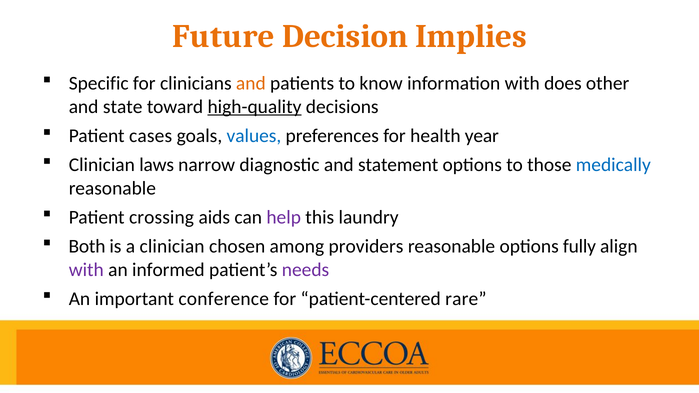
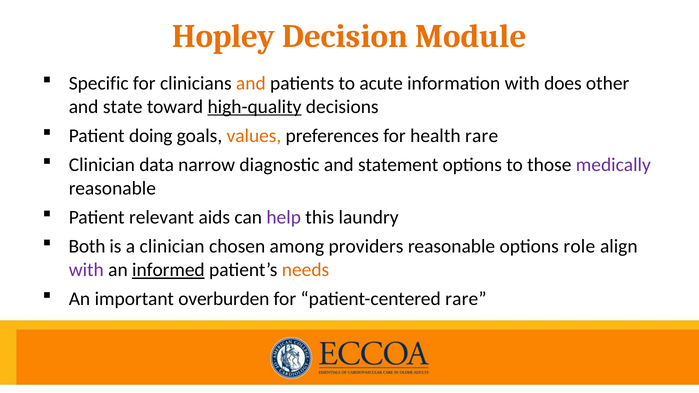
Future: Future -> Hopley
Implies: Implies -> Module
know: know -> acute
cases: cases -> doing
values colour: blue -> orange
health year: year -> rare
laws: laws -> data
medically colour: blue -> purple
crossing: crossing -> relevant
fully: fully -> role
informed underline: none -> present
needs colour: purple -> orange
conference: conference -> overburden
